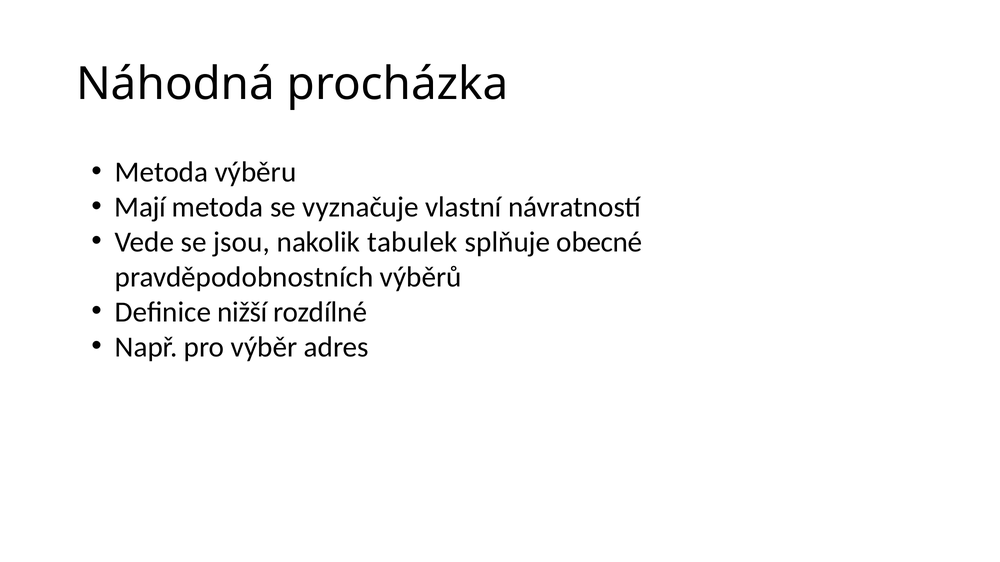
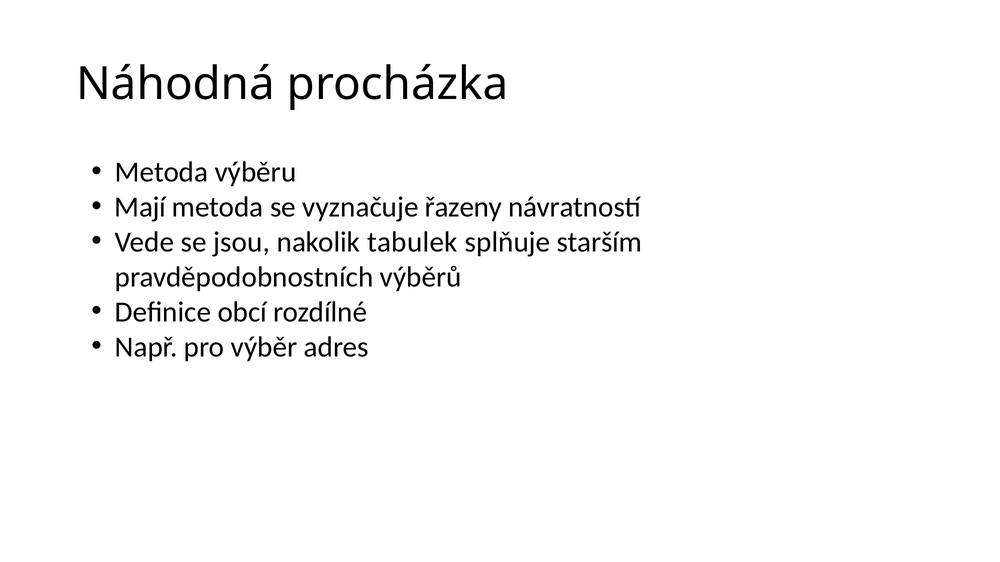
vlastní: vlastní -> řazeny
obecné: obecné -> starším
nižší: nižší -> obcí
